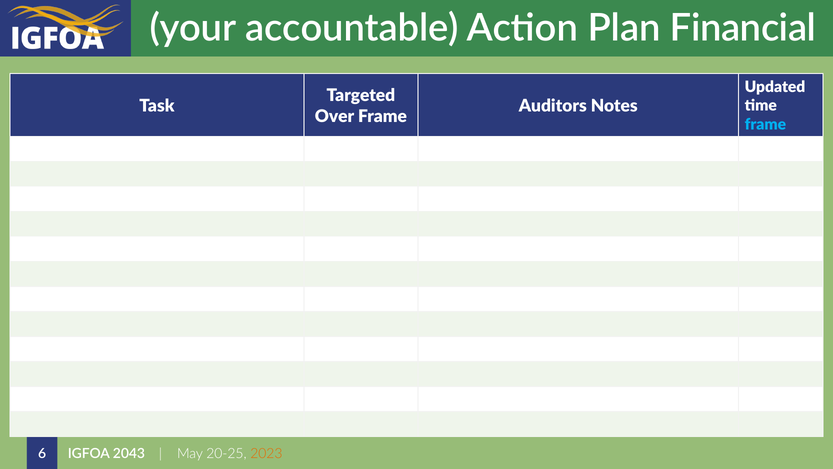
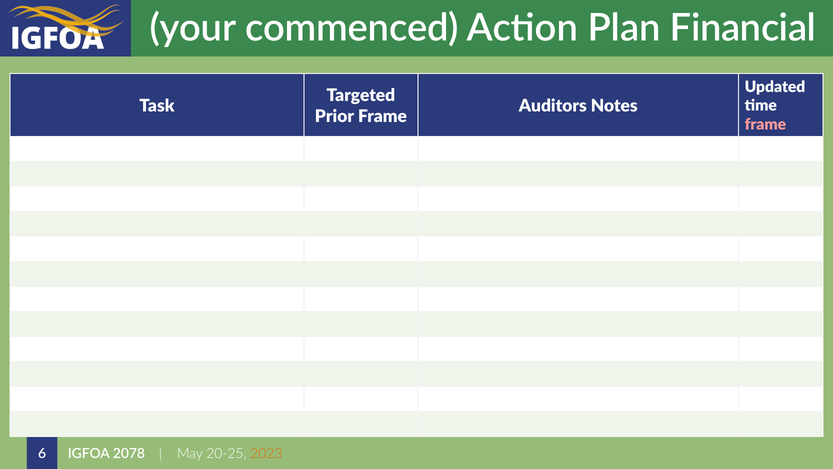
accountable: accountable -> commenced
Over: Over -> Prior
frame at (765, 124) colour: light blue -> pink
2043: 2043 -> 2078
